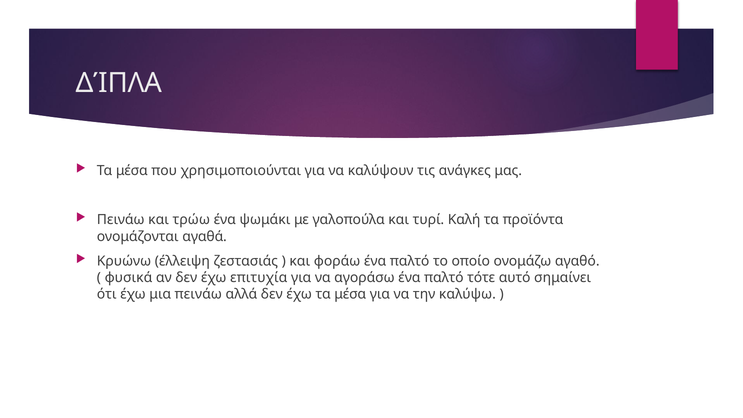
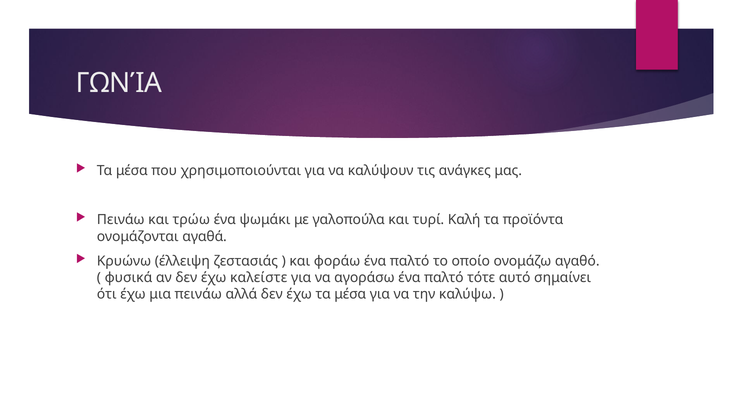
ΔΊΠΛΑ: ΔΊΠΛΑ -> ΓΩΝΊΑ
επιτυχία: επιτυχία -> καλείστε
